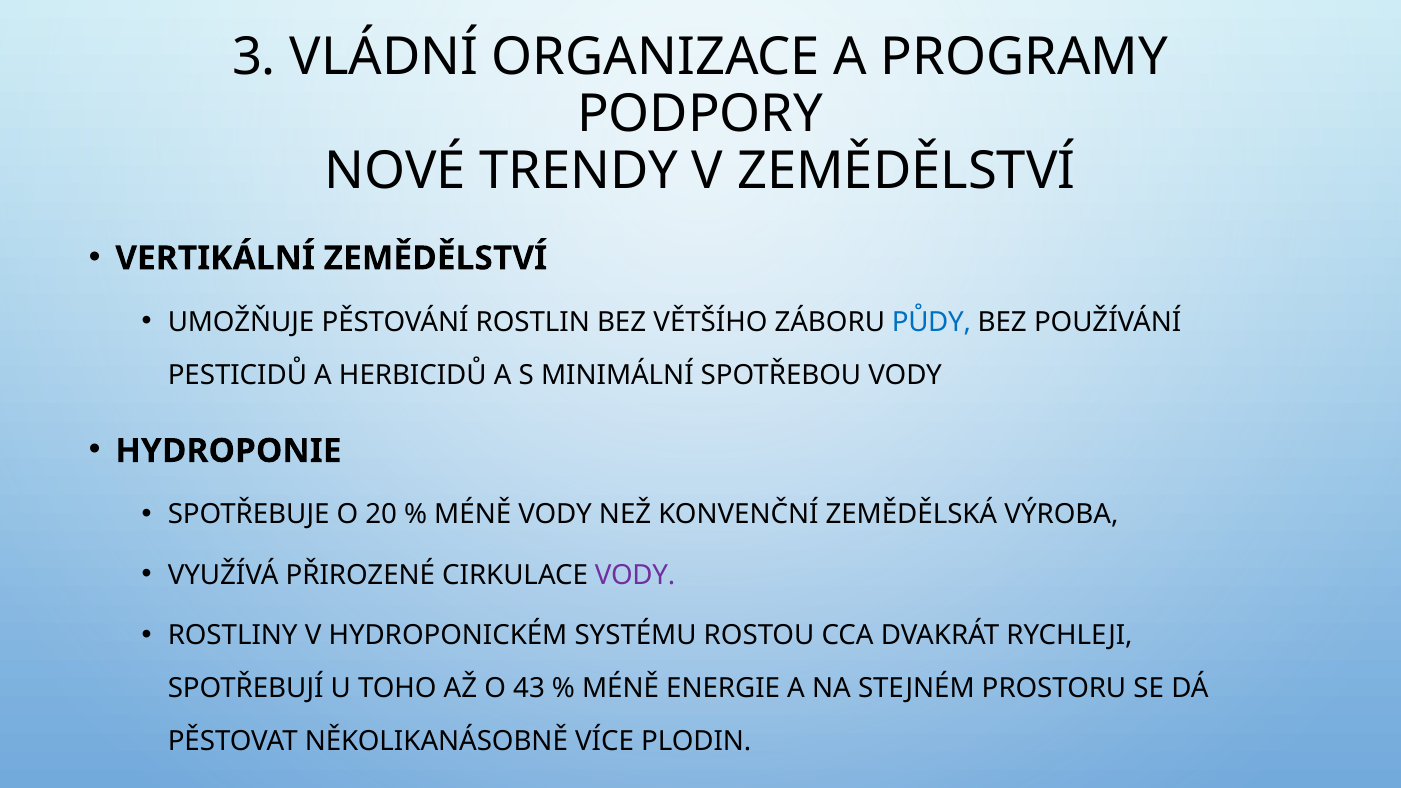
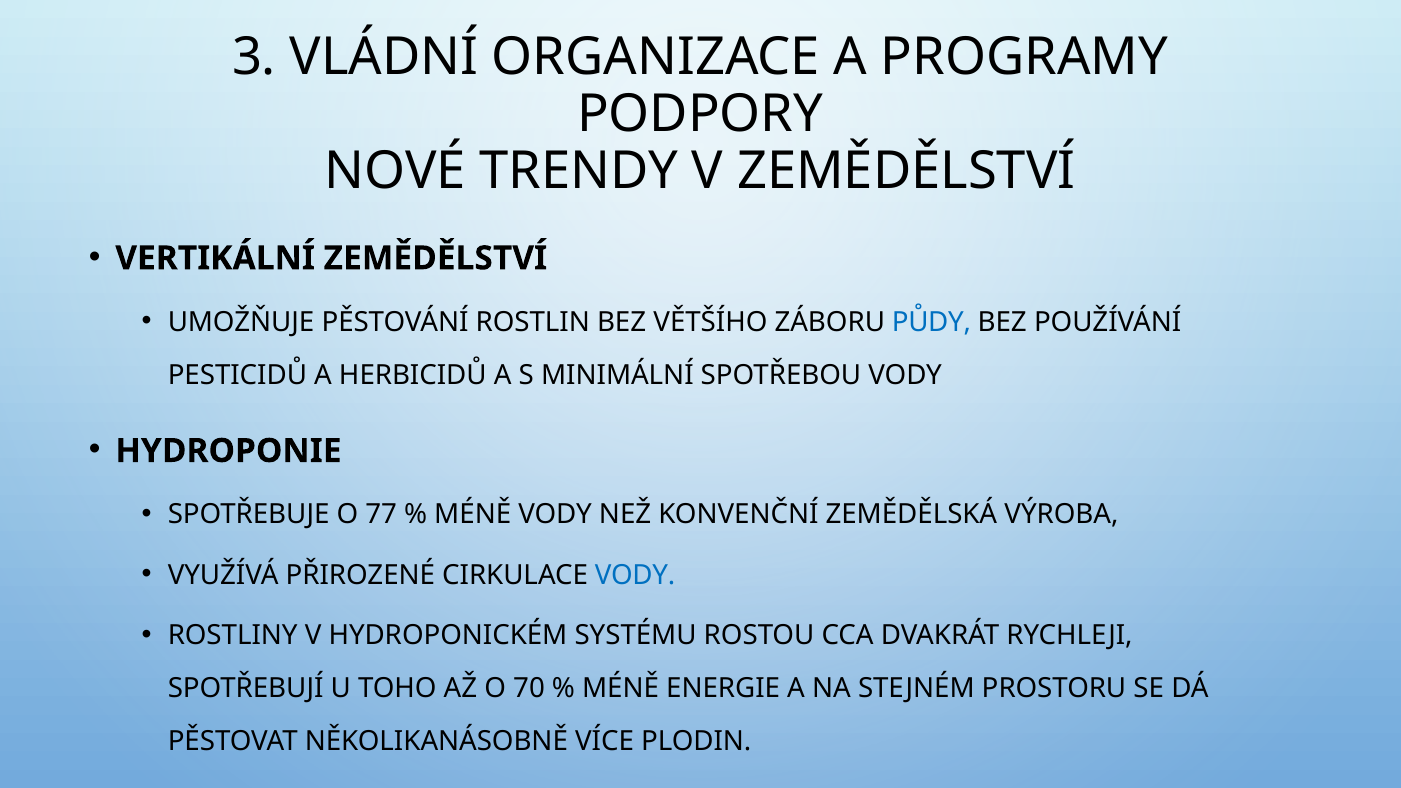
20: 20 -> 77
VODY at (635, 575) colour: purple -> blue
43: 43 -> 70
